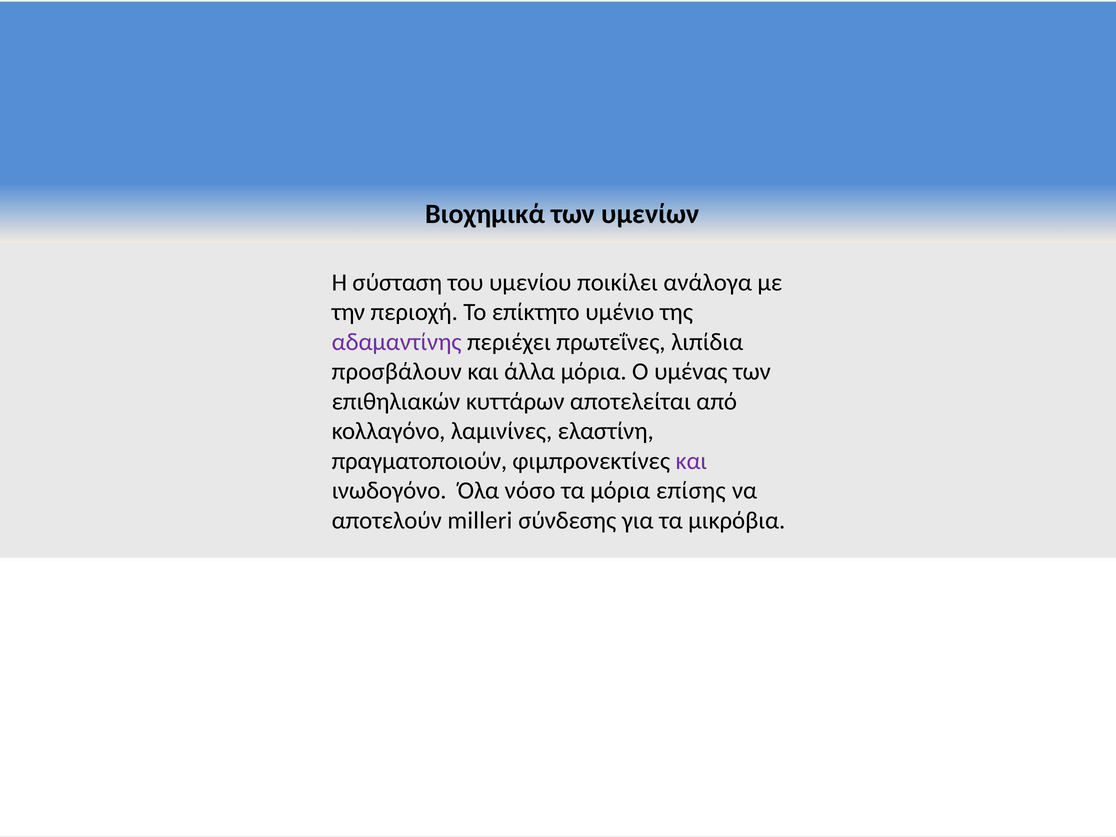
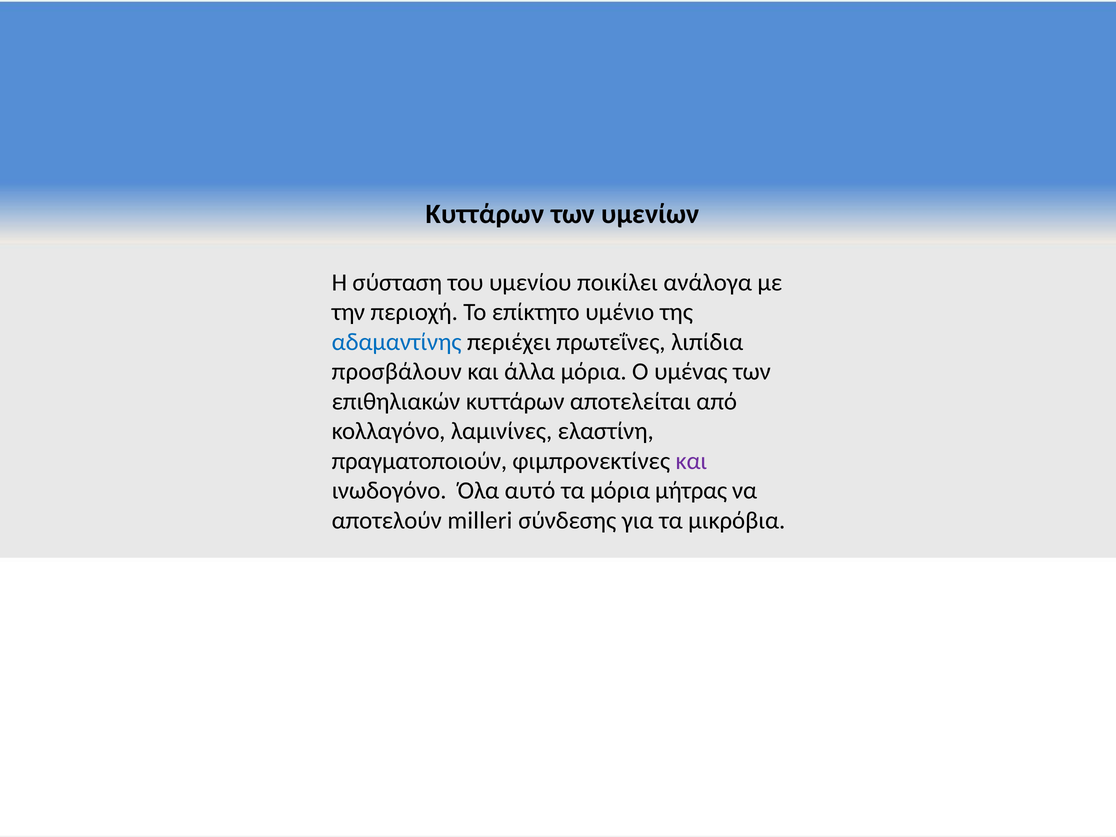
Βιοχημικά at (485, 214): Βιοχημικά -> Κυττάρων
αδαμαντίνης colour: purple -> blue
νόσο: νόσο -> αυτό
επίσης: επίσης -> μήτρας
